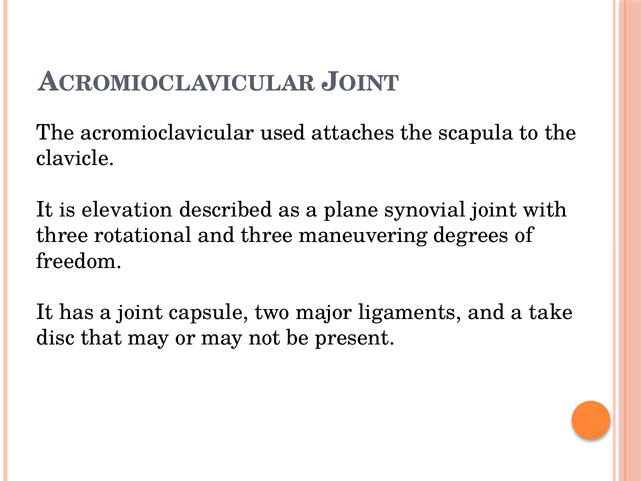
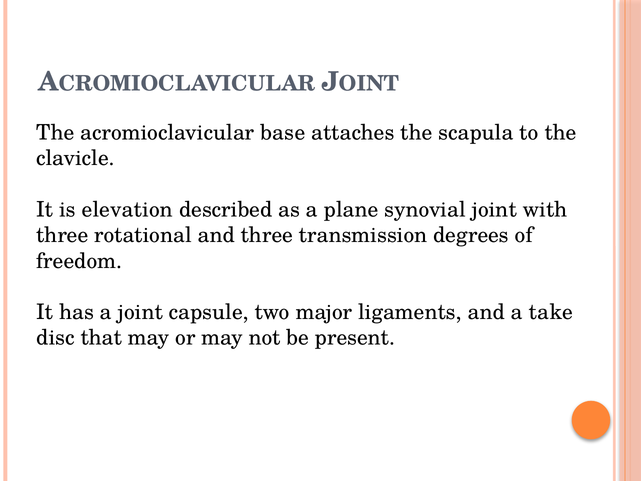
used: used -> base
maneuvering: maneuvering -> transmission
